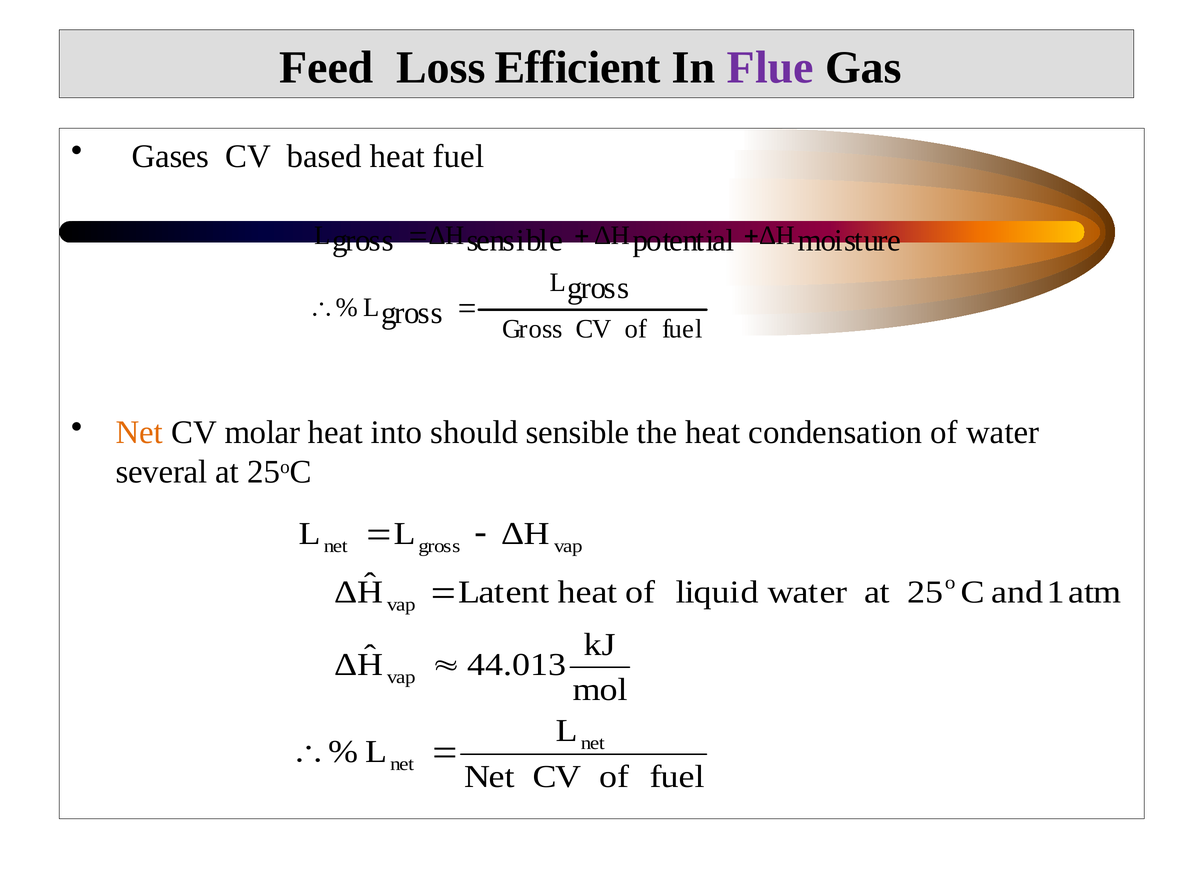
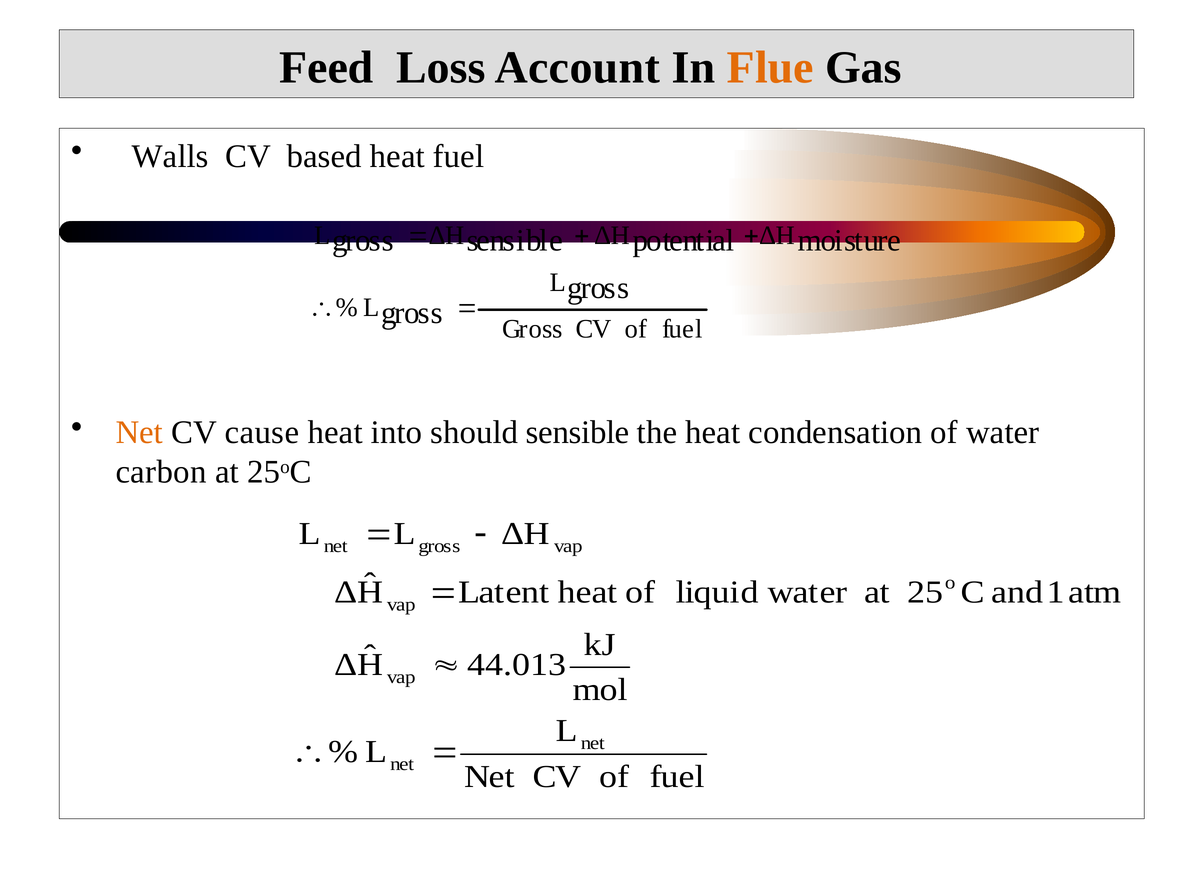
Efficient: Efficient -> Account
Flue colour: purple -> orange
Gases: Gases -> Walls
molar: molar -> cause
several: several -> carbon
